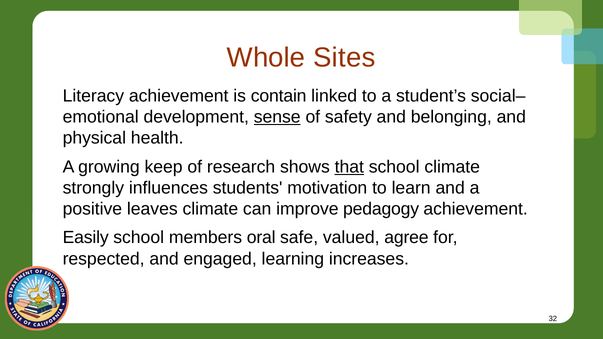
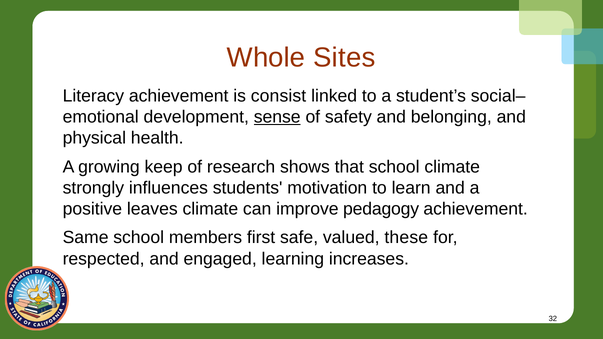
contain: contain -> consist
that underline: present -> none
Easily: Easily -> Same
oral: oral -> first
agree: agree -> these
